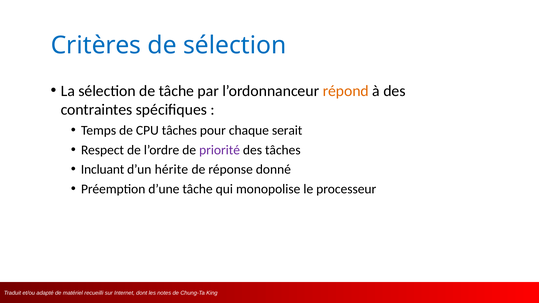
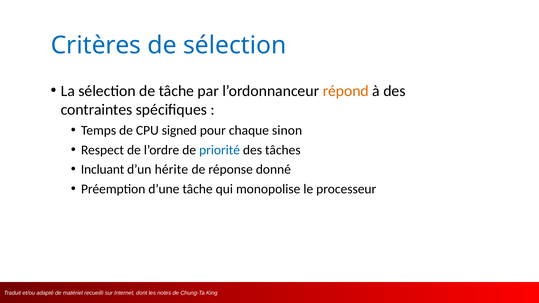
CPU tâches: tâches -> signed
serait: serait -> sinon
priorité colour: purple -> blue
